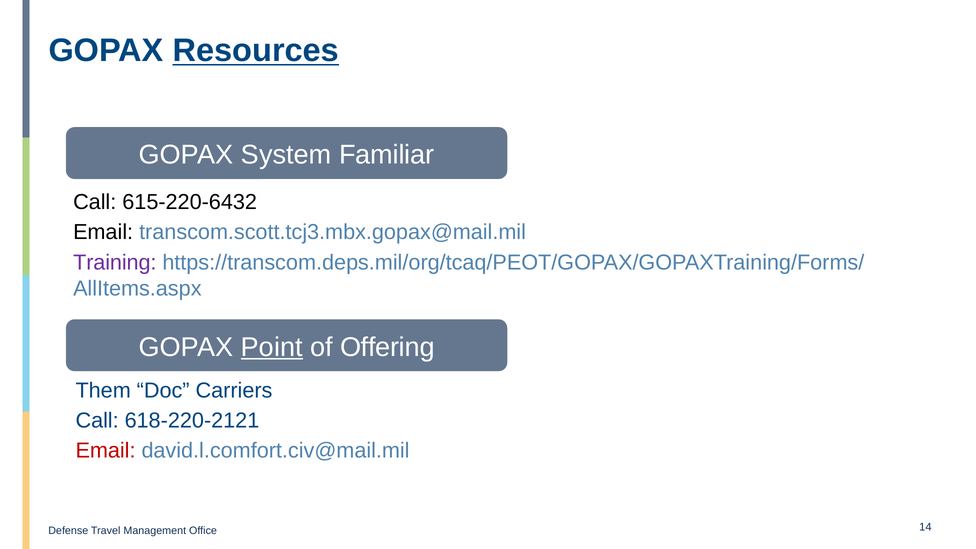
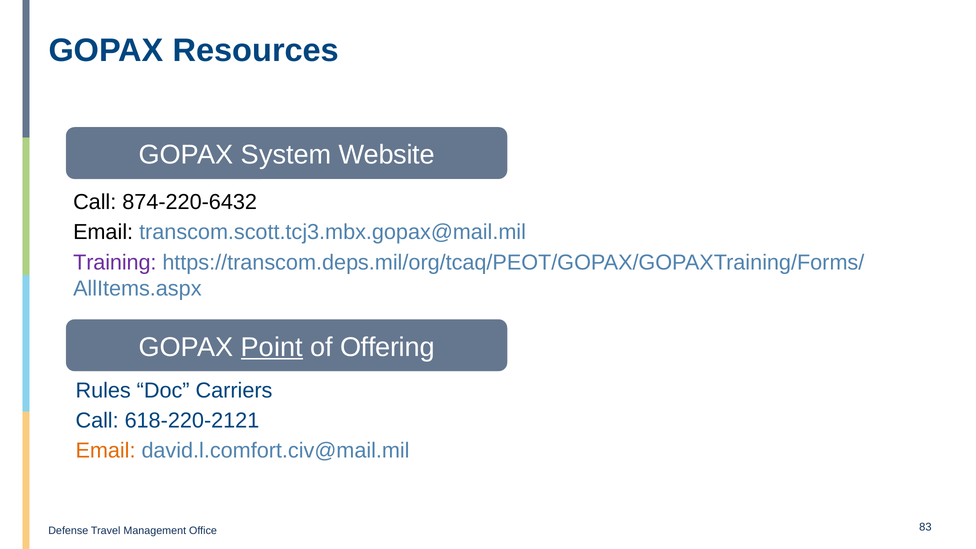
Resources underline: present -> none
Familiar: Familiar -> Website
615-220-6432: 615-220-6432 -> 874-220-6432
Them: Them -> Rules
Email at (106, 451) colour: red -> orange
14: 14 -> 83
